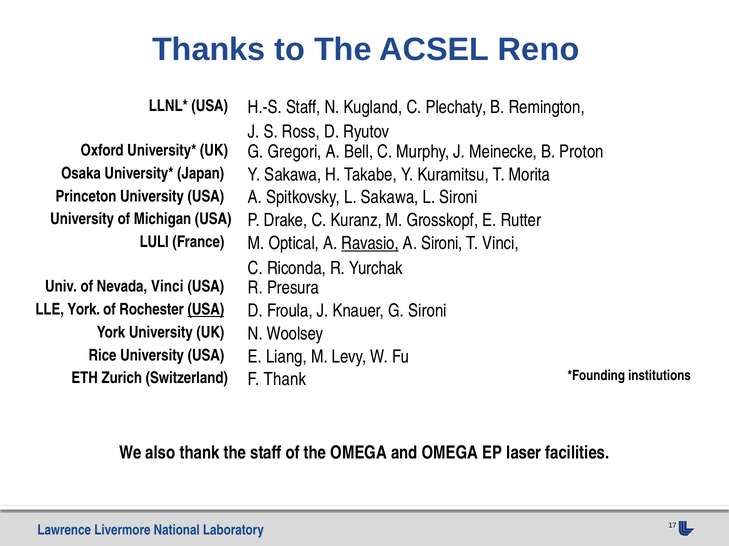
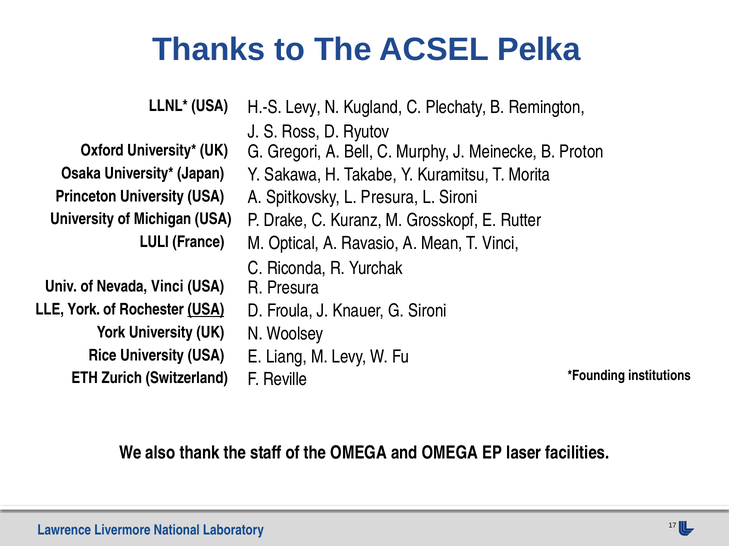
Reno: Reno -> Pelka
H.-S Staff: Staff -> Levy
L Sakawa: Sakawa -> Presura
Ravasio underline: present -> none
A Sironi: Sironi -> Mean
F Thank: Thank -> Reville
